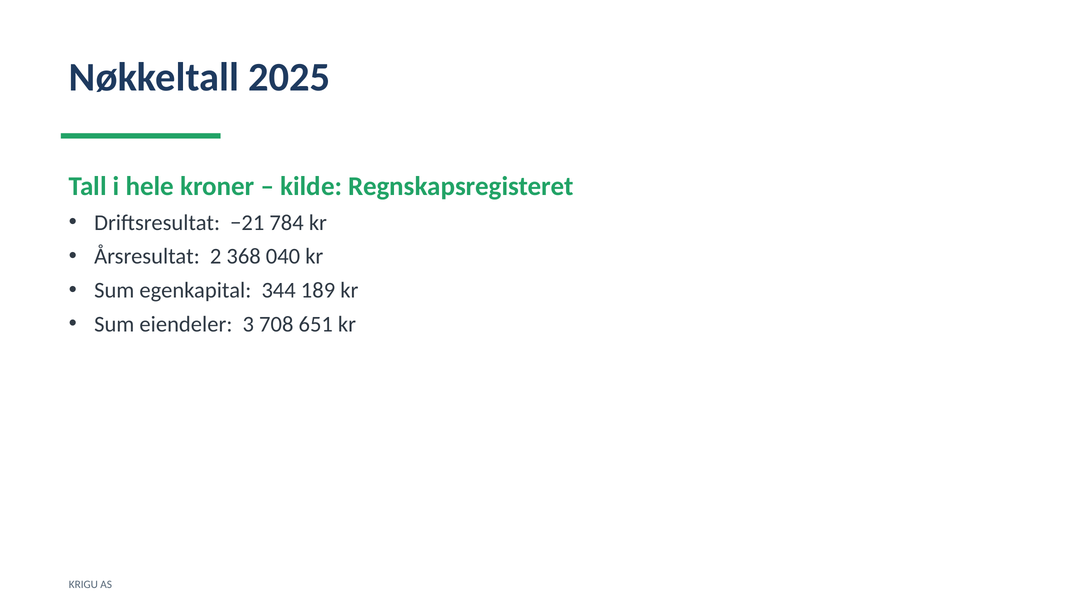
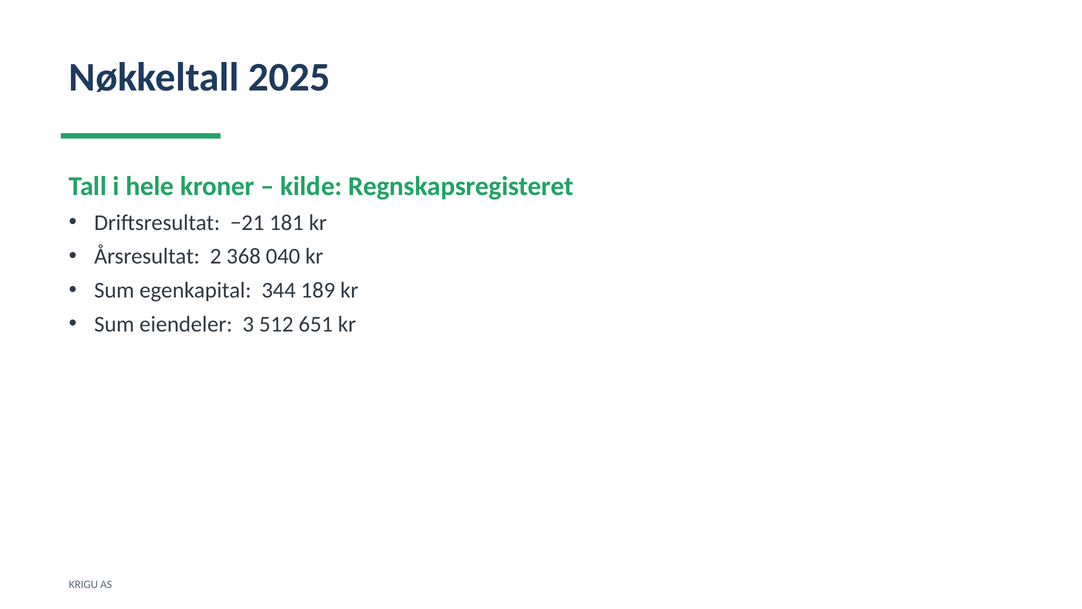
784: 784 -> 181
708: 708 -> 512
